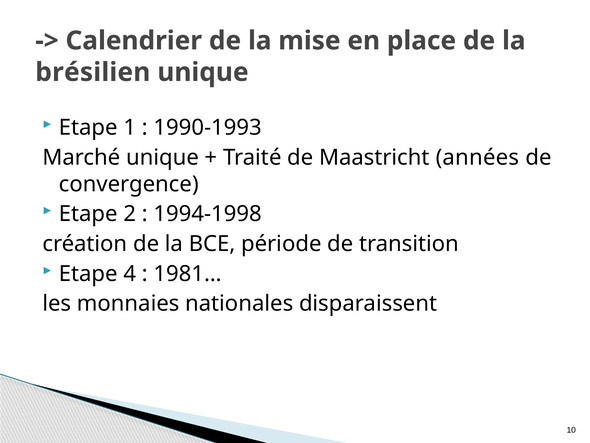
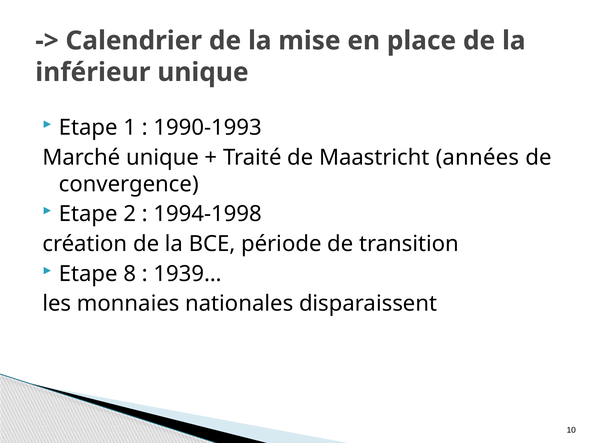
brésilien: brésilien -> inférieur
4: 4 -> 8
1981…: 1981… -> 1939…
